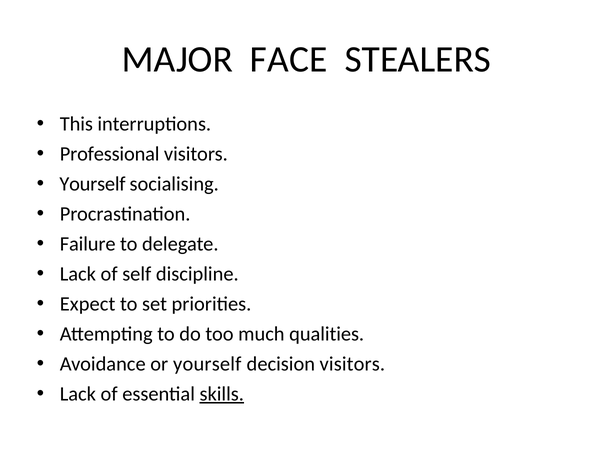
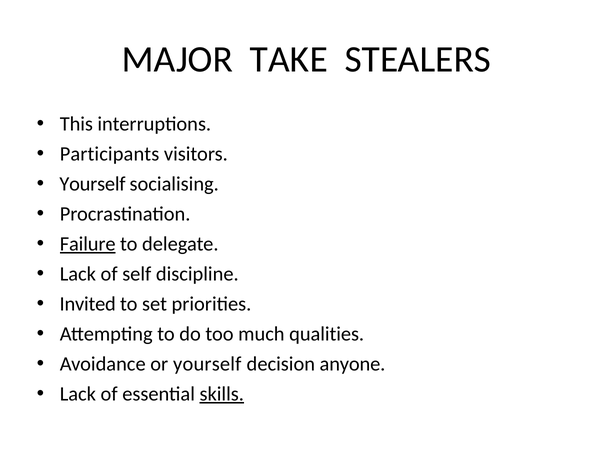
FACE: FACE -> TAKE
Professional: Professional -> Participants
Failure underline: none -> present
Expect: Expect -> Invited
decision visitors: visitors -> anyone
